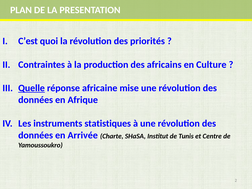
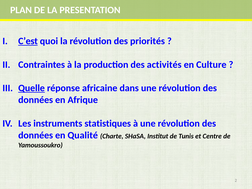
C’est underline: none -> present
africains: africains -> activités
mise: mise -> dans
Arrivée: Arrivée -> Qualité
